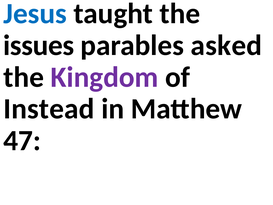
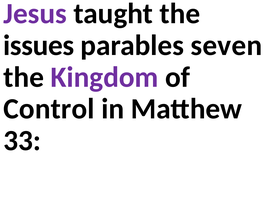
Jesus colour: blue -> purple
asked: asked -> seven
Instead: Instead -> Control
47: 47 -> 33
